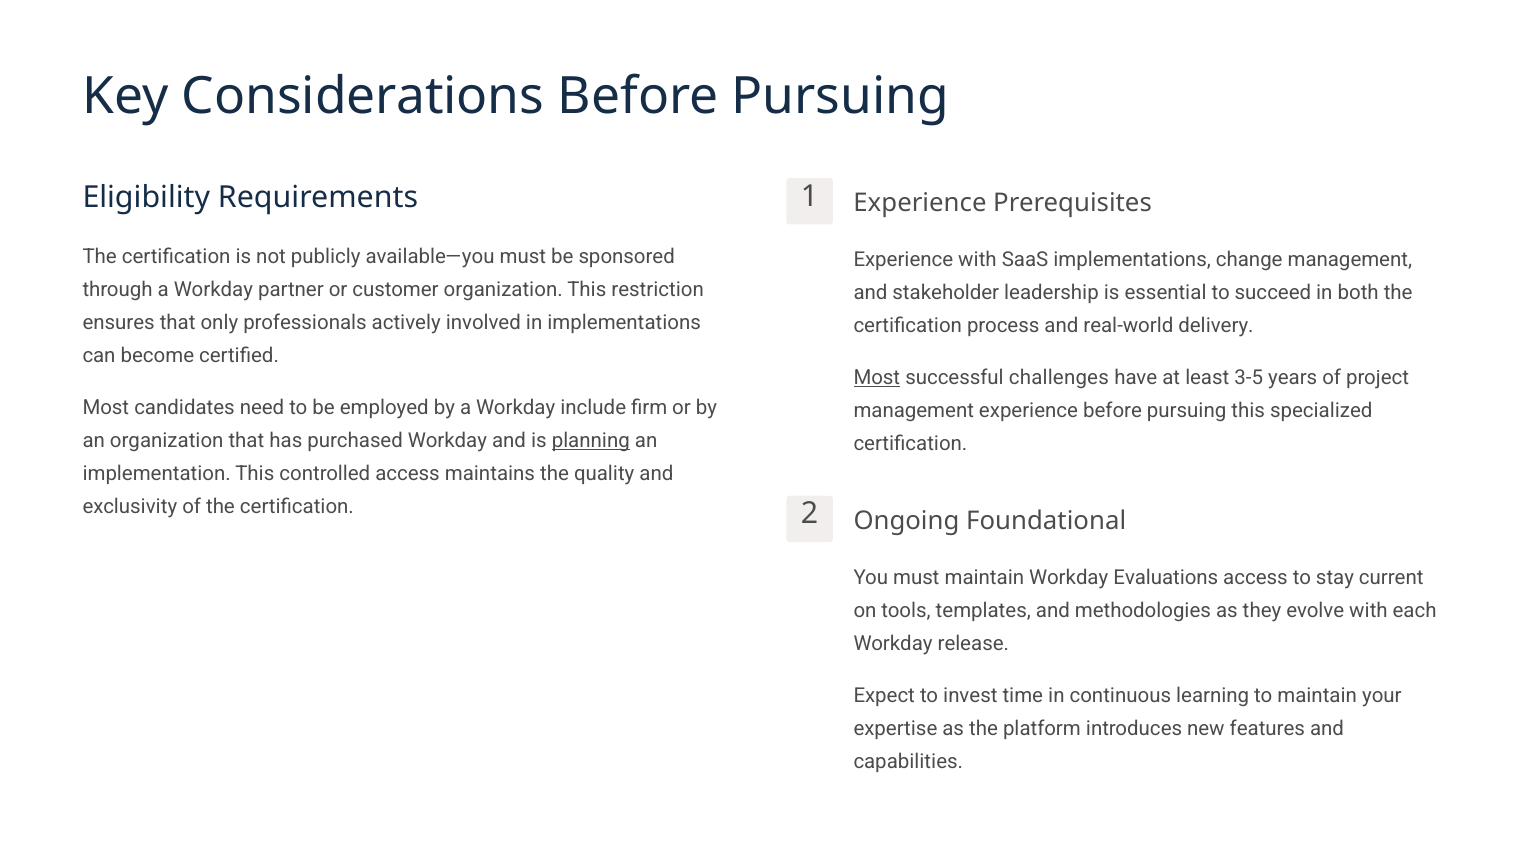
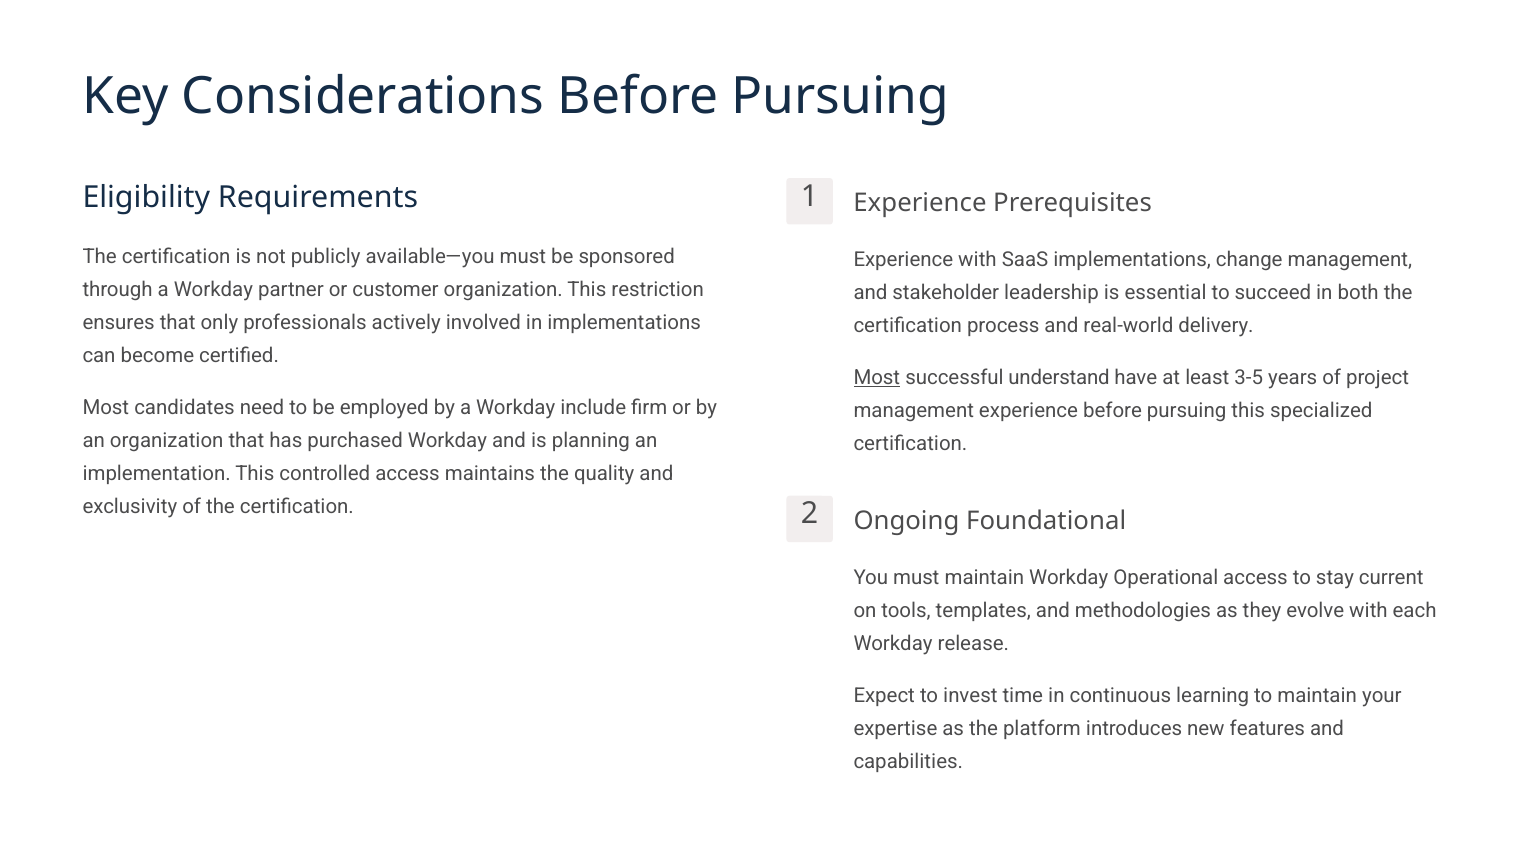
challenges: challenges -> understand
planning underline: present -> none
Evaluations: Evaluations -> Operational
